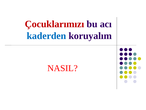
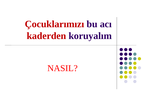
kaderden colour: blue -> red
